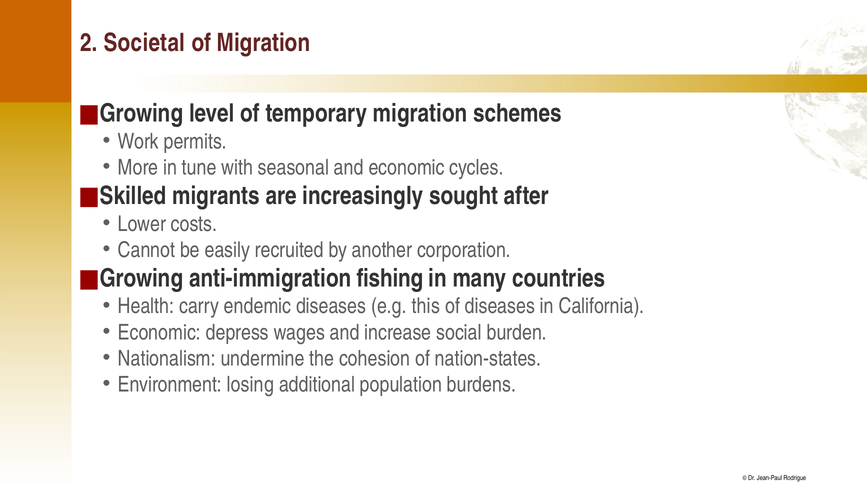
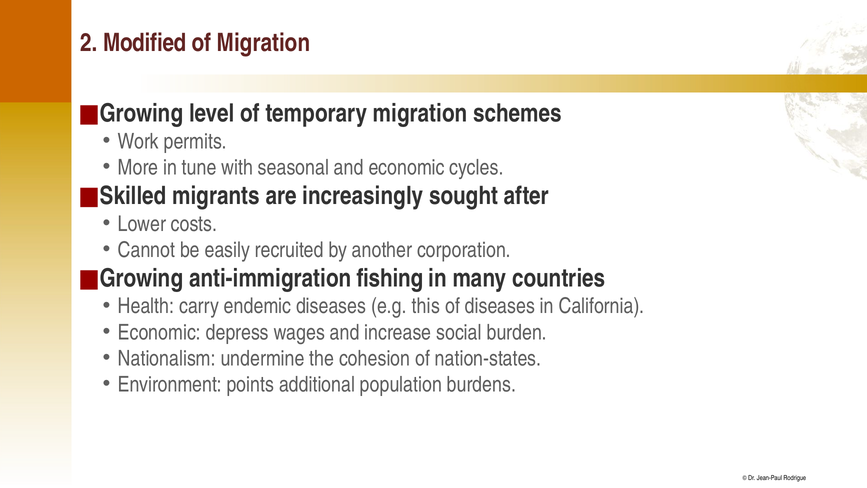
Societal: Societal -> Modified
losing: losing -> points
